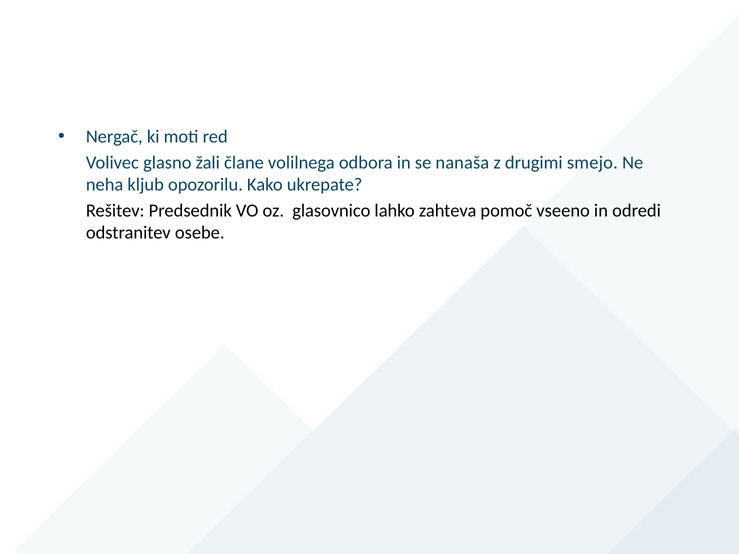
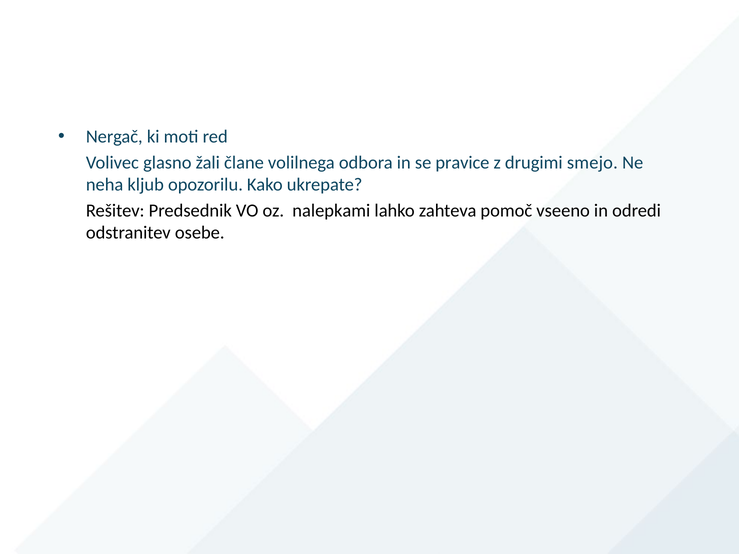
nanaša: nanaša -> pravice
glasovnico: glasovnico -> nalepkami
